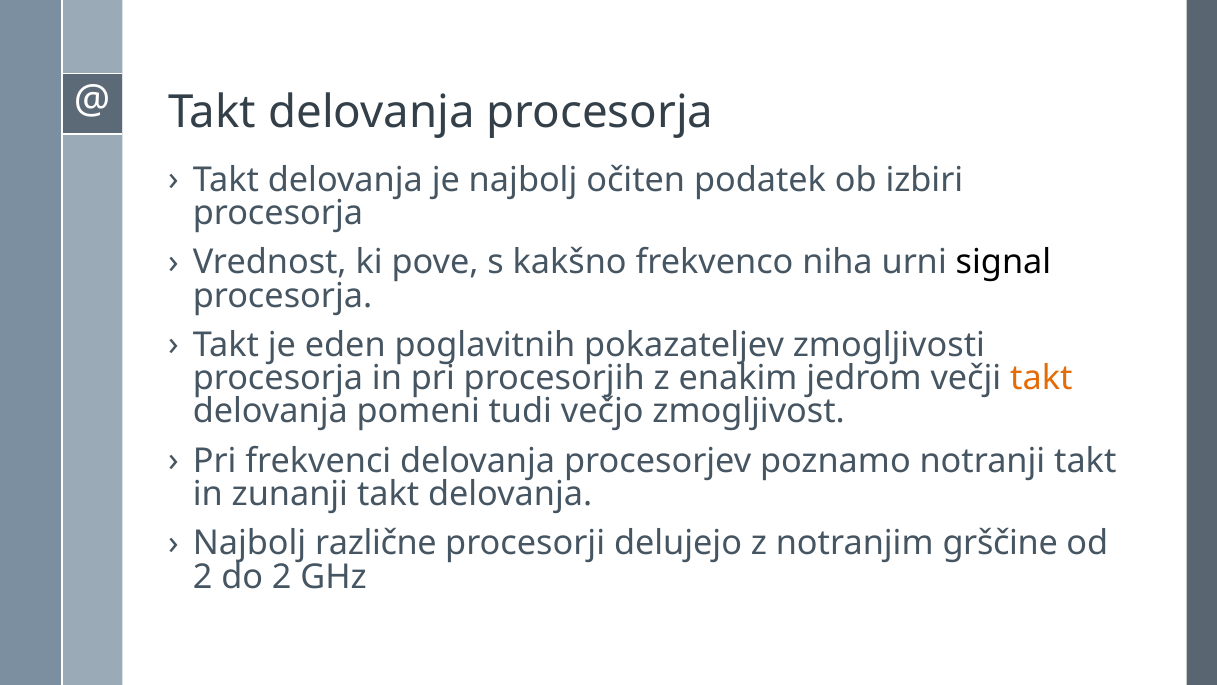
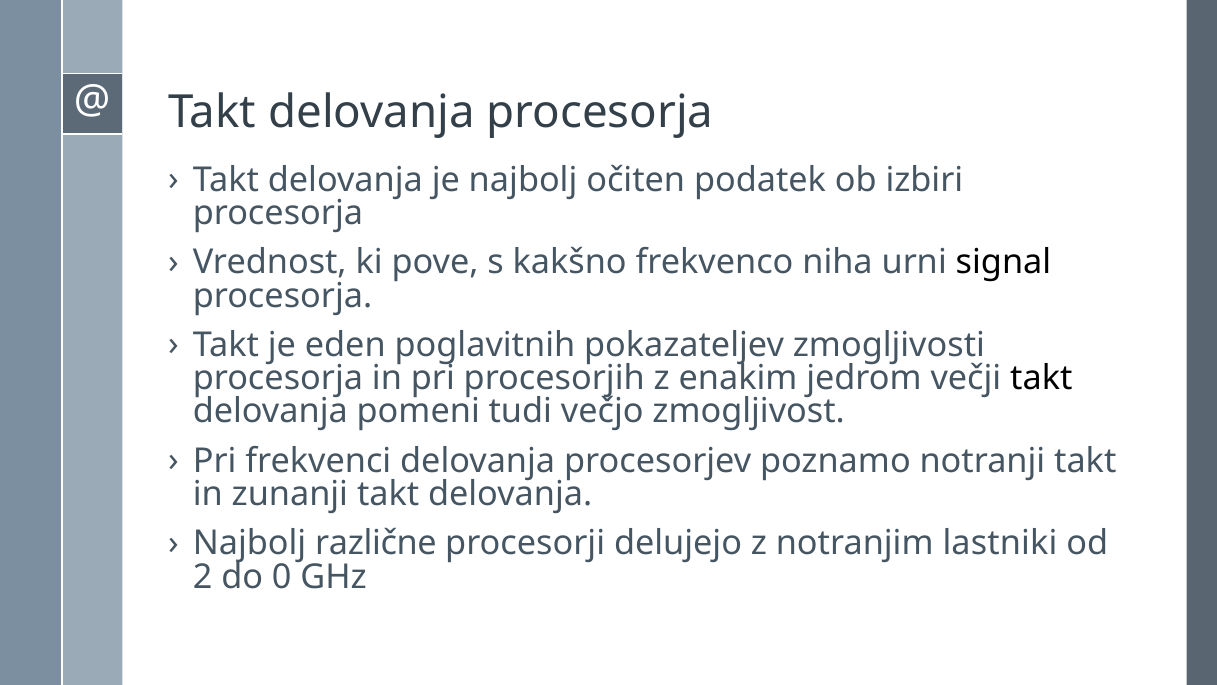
takt at (1041, 378) colour: orange -> black
grščine: grščine -> lastniki
do 2: 2 -> 0
